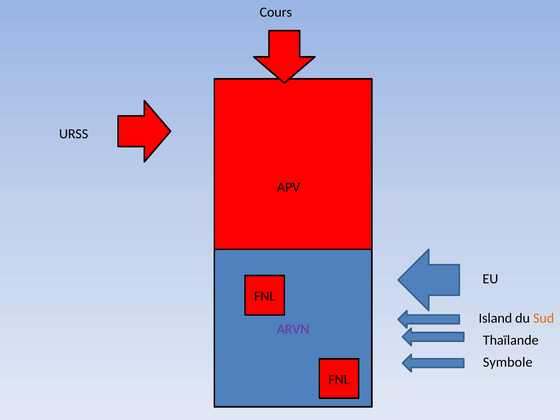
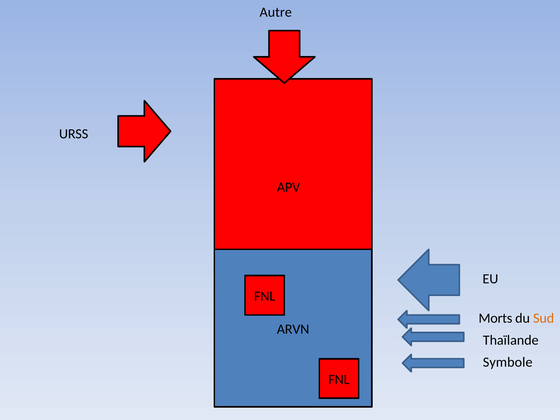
Cours: Cours -> Autre
Island: Island -> Morts
ARVN colour: purple -> black
